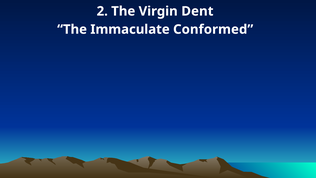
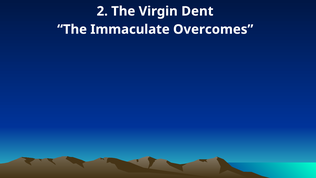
Conformed: Conformed -> Overcomes
